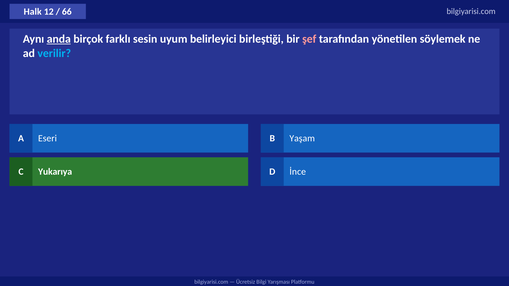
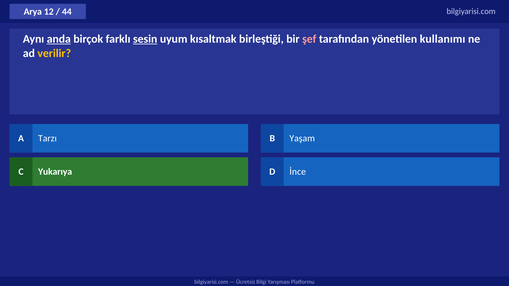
Halk: Halk -> Arya
66: 66 -> 44
sesin underline: none -> present
belirleyici: belirleyici -> kısaltmak
söylemek: söylemek -> kullanımı
verilir colour: light blue -> yellow
Eseri: Eseri -> Tarzı
